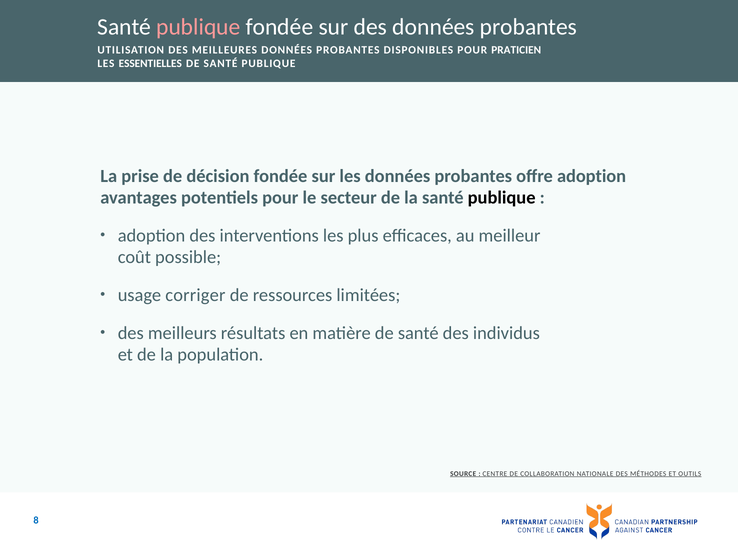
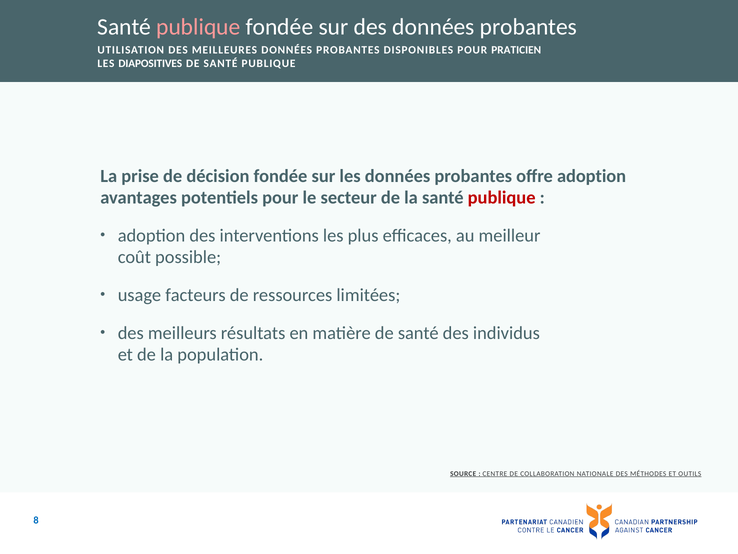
ESSENTIELLES: ESSENTIELLES -> DIAPOSITIVES
publique at (502, 198) colour: black -> red
corriger: corriger -> facteurs
